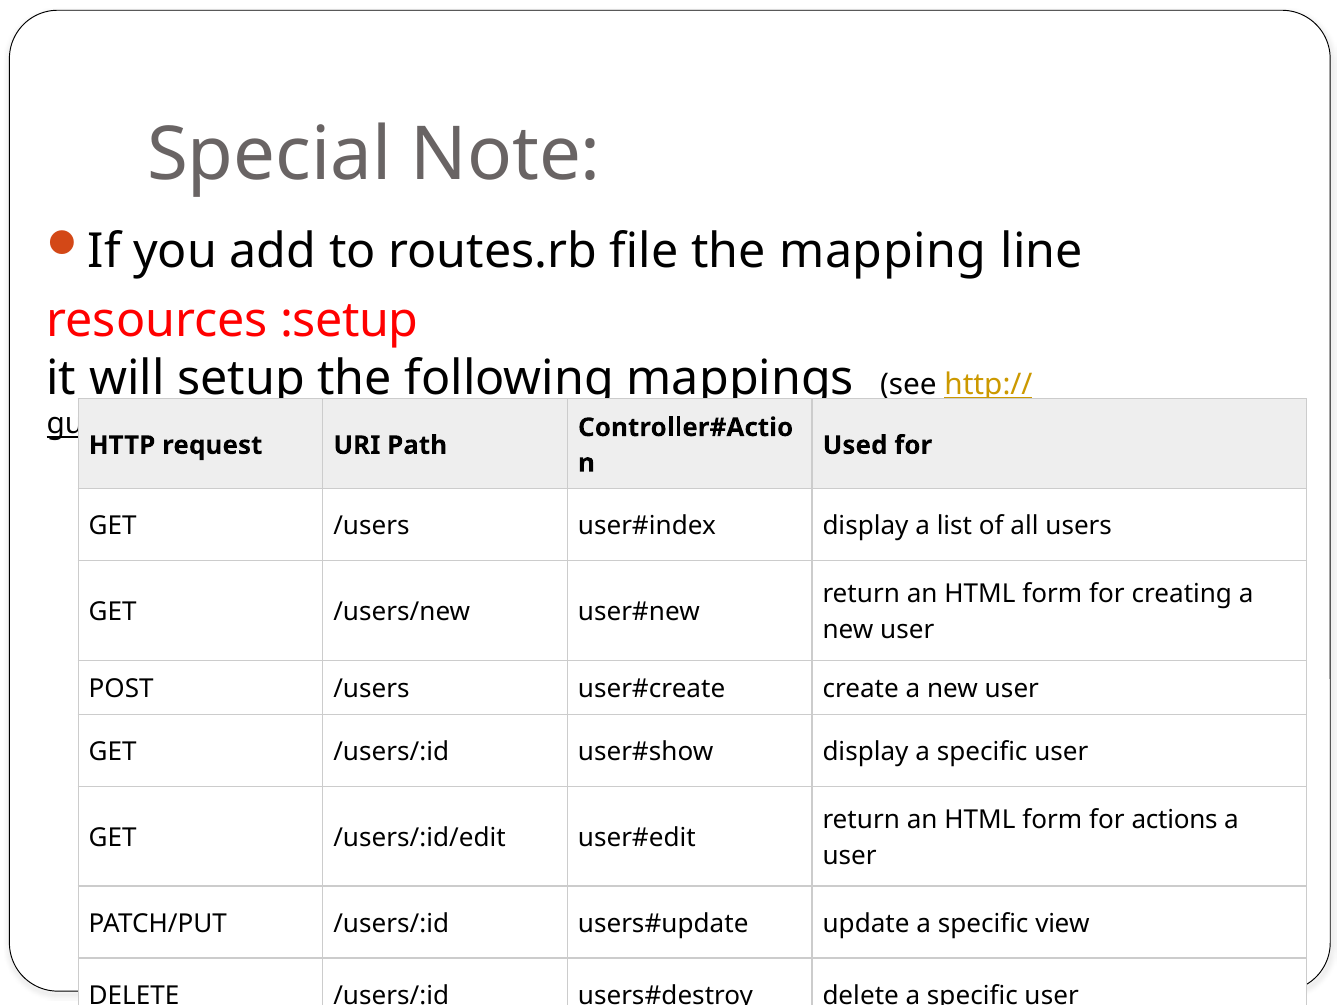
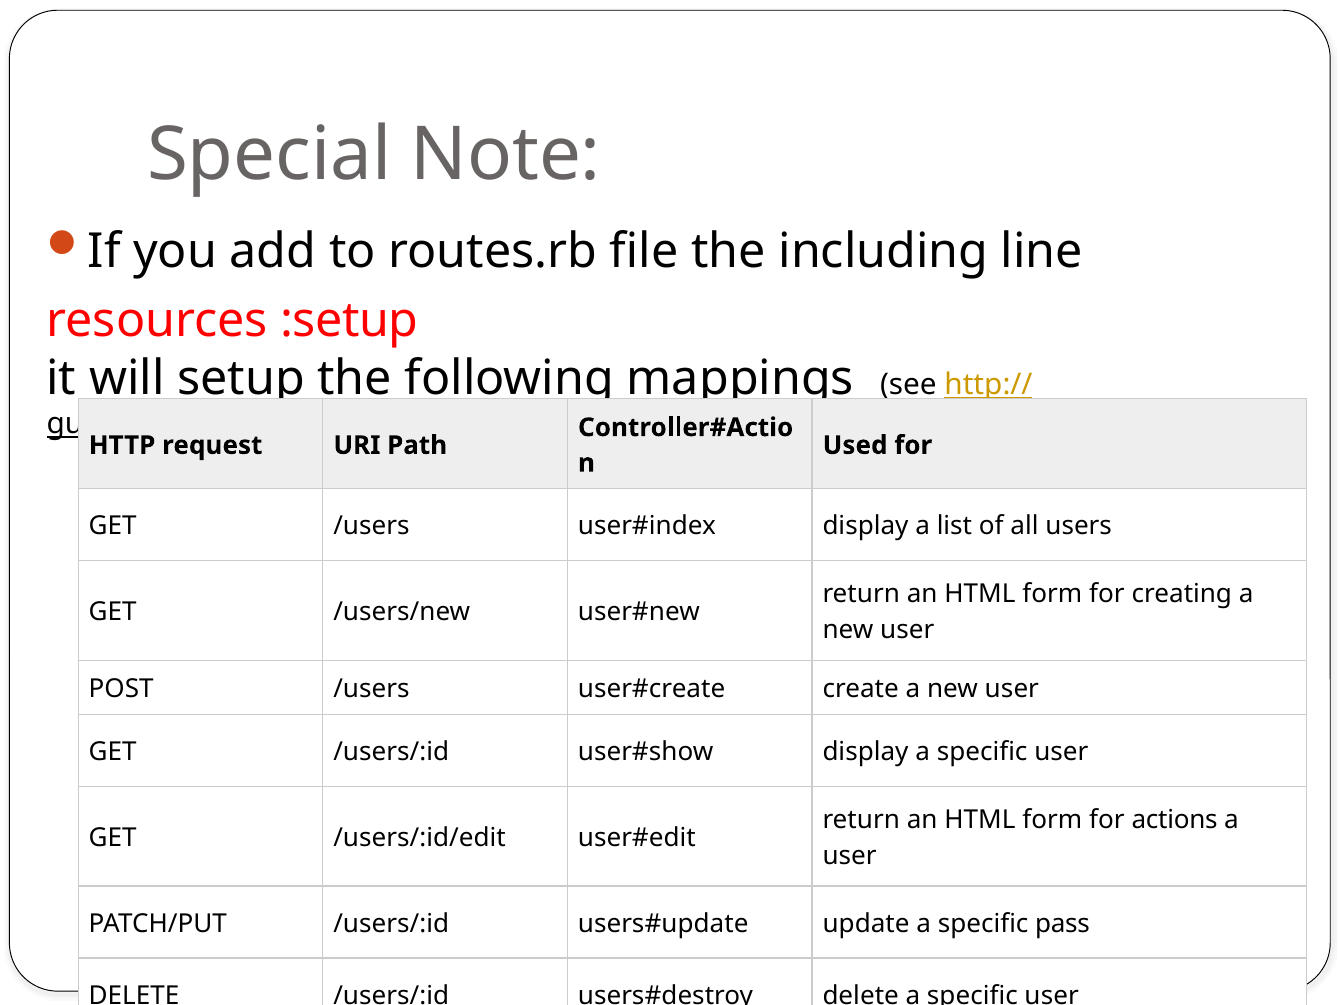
mapping: mapping -> including
view: view -> pass
